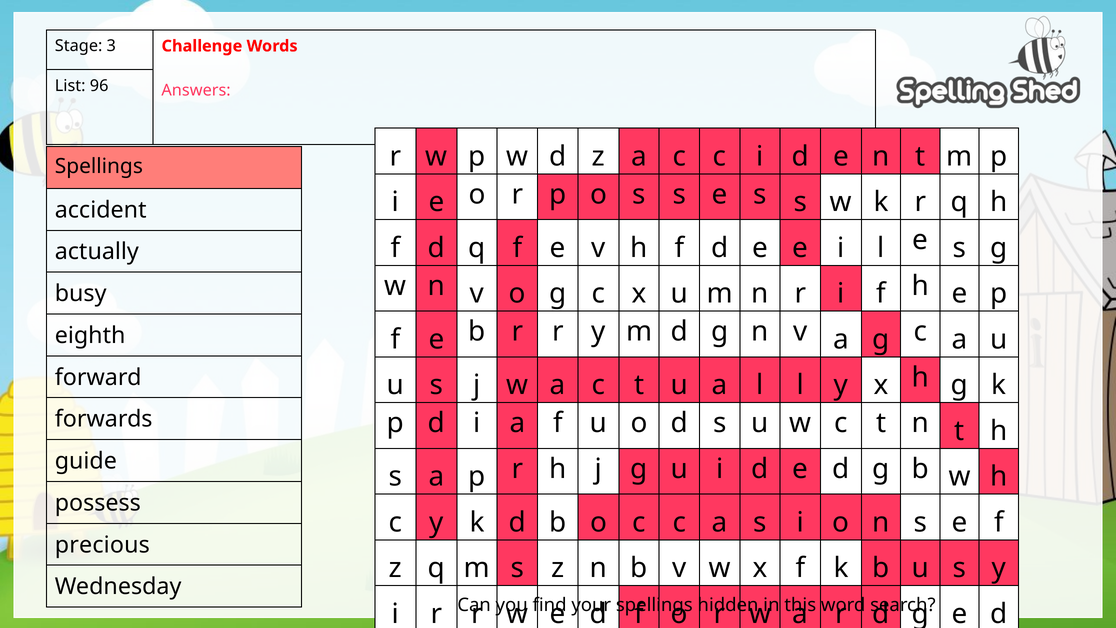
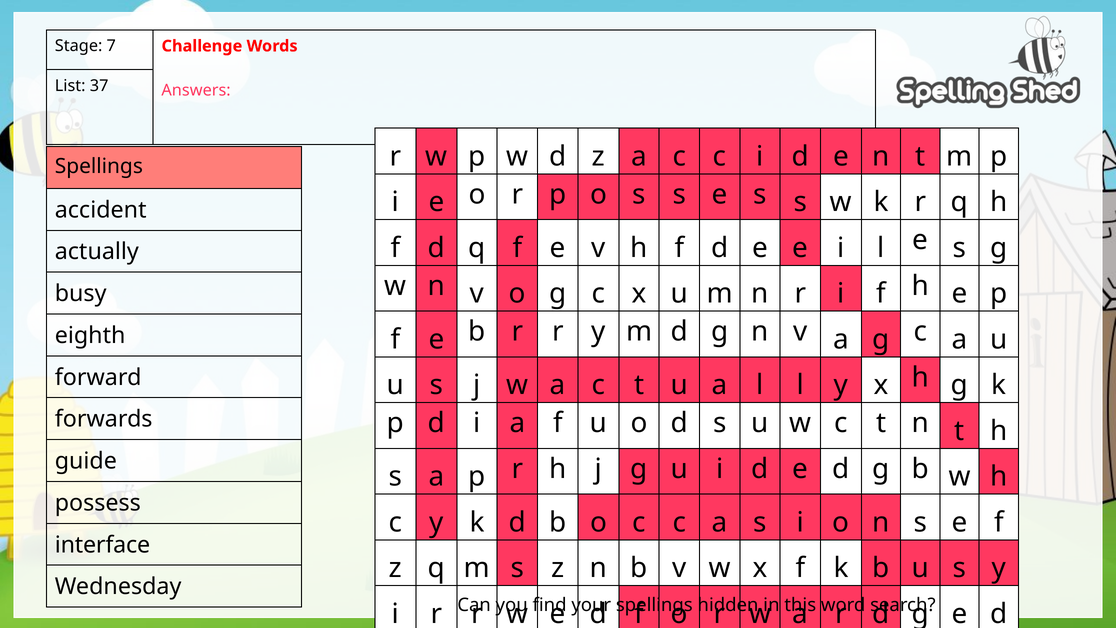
3: 3 -> 7
96: 96 -> 37
precious: precious -> interface
